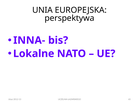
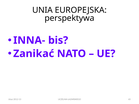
Lokalne: Lokalne -> Zanikać
